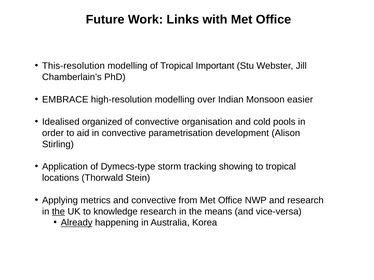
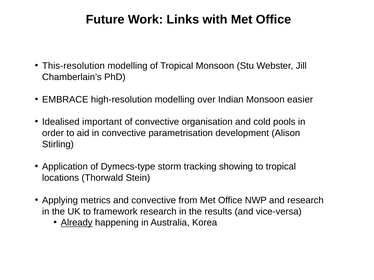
Tropical Important: Important -> Monsoon
organized: organized -> important
the at (58, 212) underline: present -> none
knowledge: knowledge -> framework
means: means -> results
